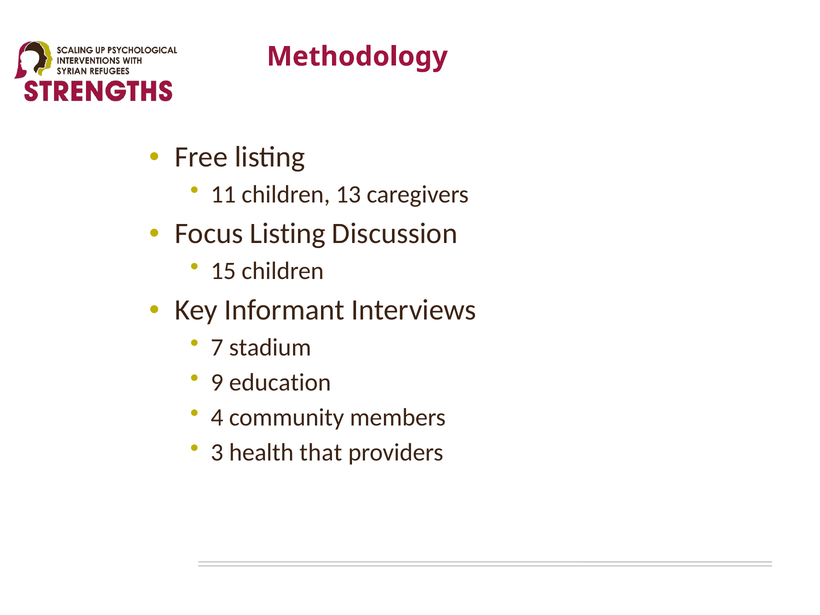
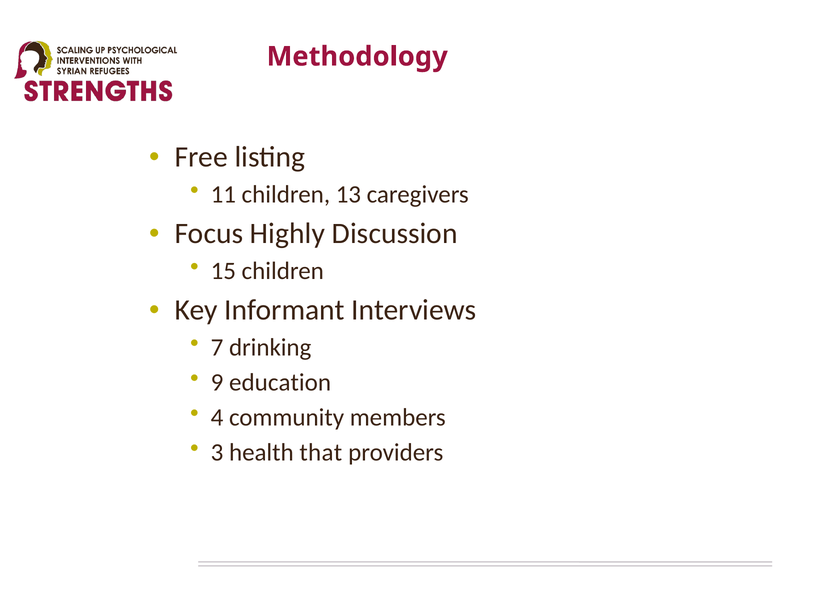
Focus Listing: Listing -> Highly
stadium: stadium -> drinking
